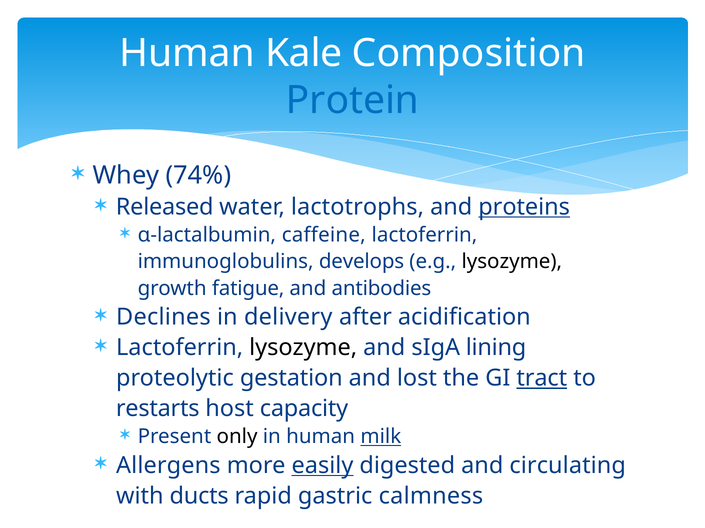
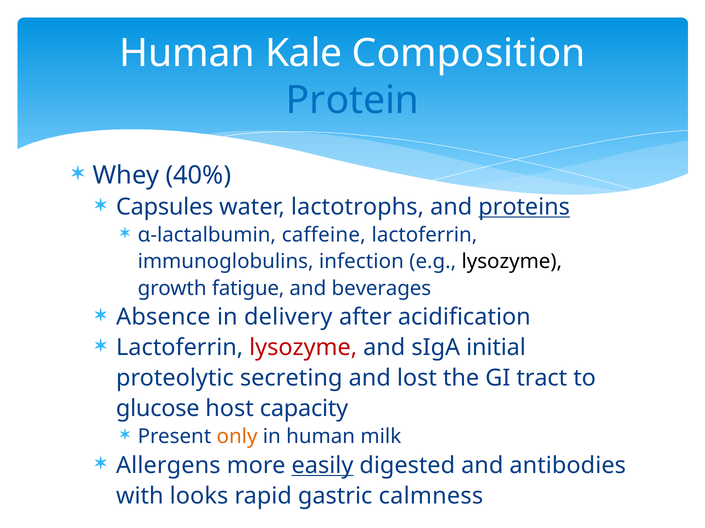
74%: 74% -> 40%
Released: Released -> Capsules
develops: develops -> infection
antibodies: antibodies -> beverages
Declines: Declines -> Absence
lysozyme at (303, 348) colour: black -> red
lining: lining -> initial
gestation: gestation -> secreting
tract underline: present -> none
restarts: restarts -> glucose
only colour: black -> orange
milk underline: present -> none
circulating: circulating -> antibodies
ducts: ducts -> looks
